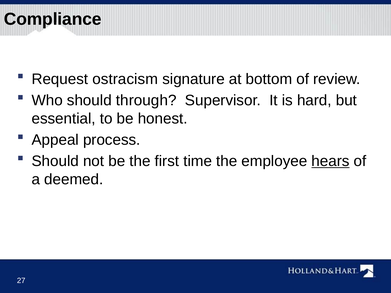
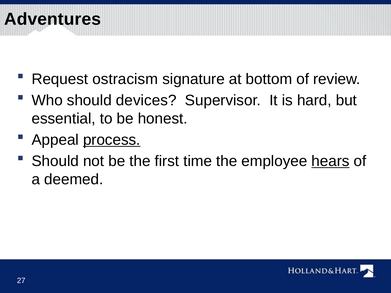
Compliance: Compliance -> Adventures
through: through -> devices
process underline: none -> present
